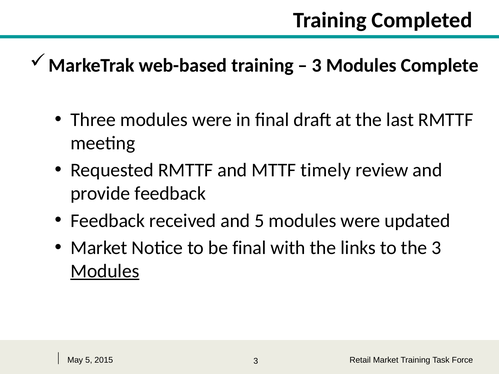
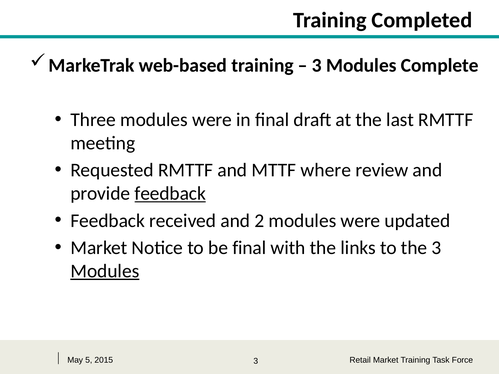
timely: timely -> where
feedback at (170, 194) underline: none -> present
and 5: 5 -> 2
